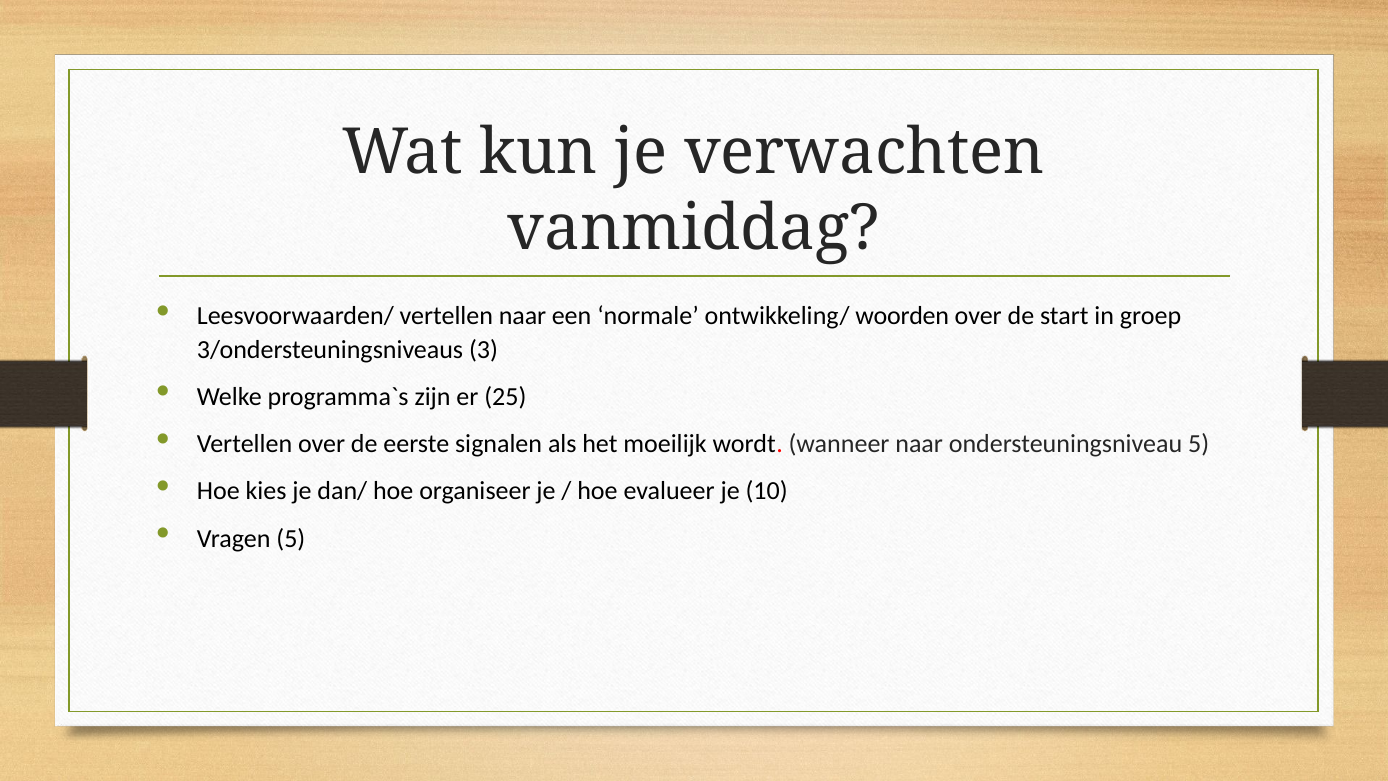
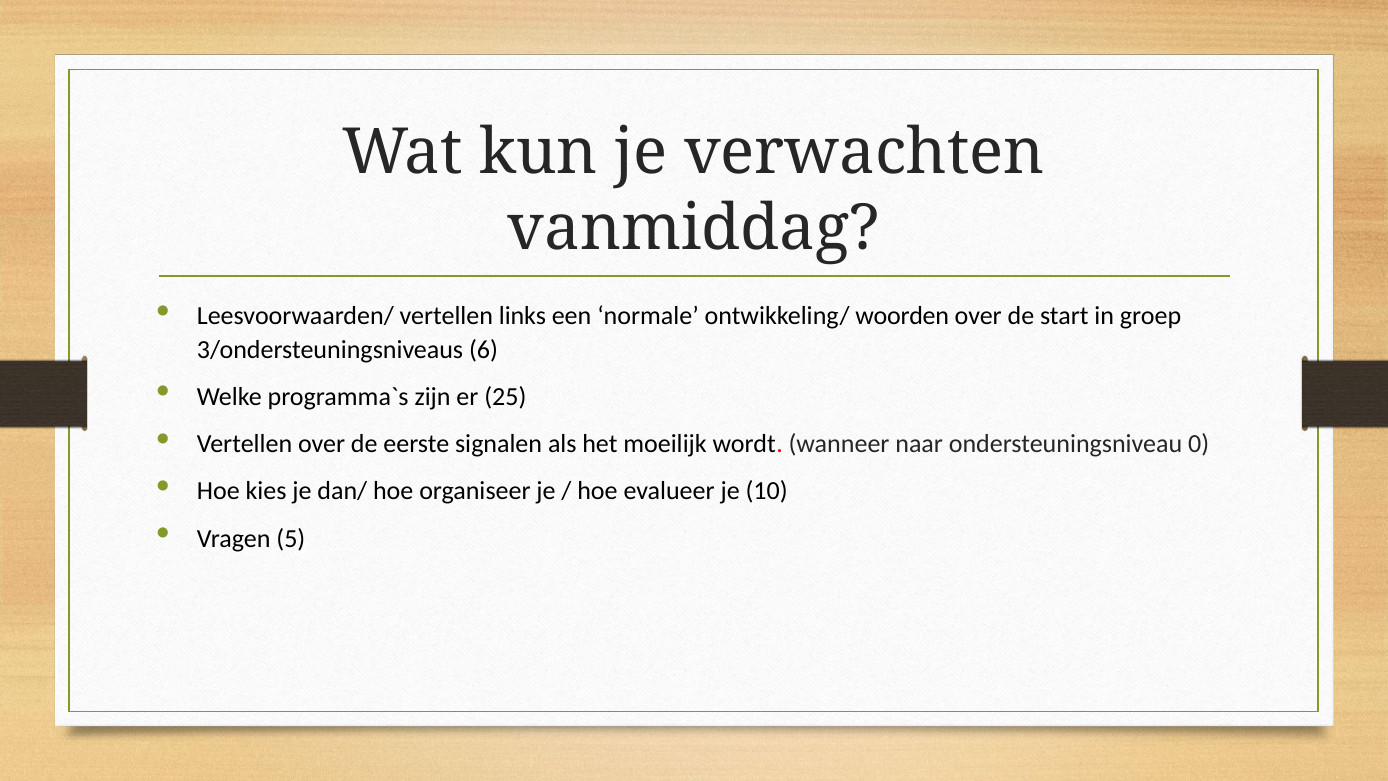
vertellen naar: naar -> links
3: 3 -> 6
ondersteuningsniveau 5: 5 -> 0
